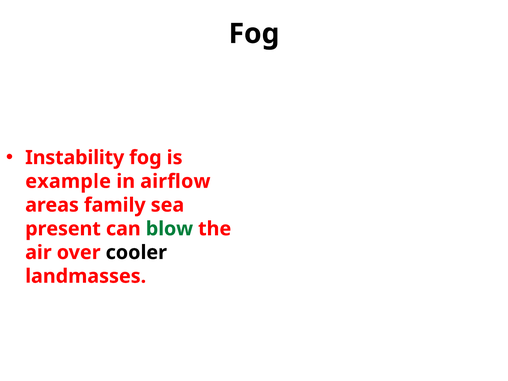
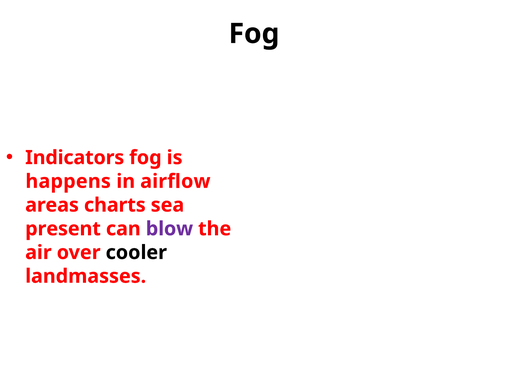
Instability: Instability -> Indicators
example: example -> happens
family: family -> charts
blow colour: green -> purple
